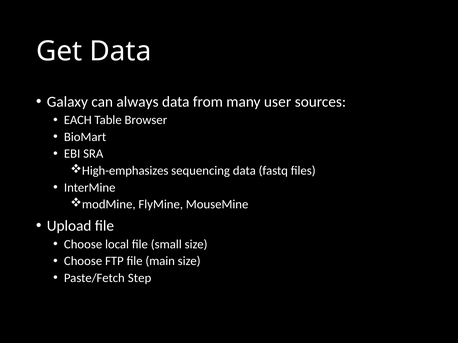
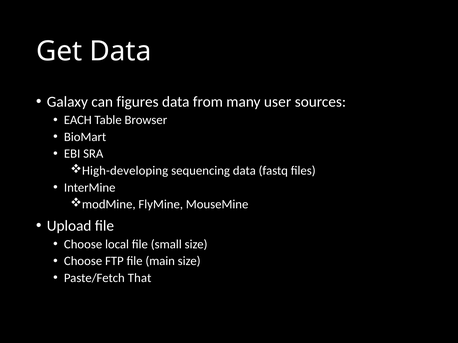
always: always -> figures
High-emphasizes: High-emphasizes -> High-developing
Step: Step -> That
